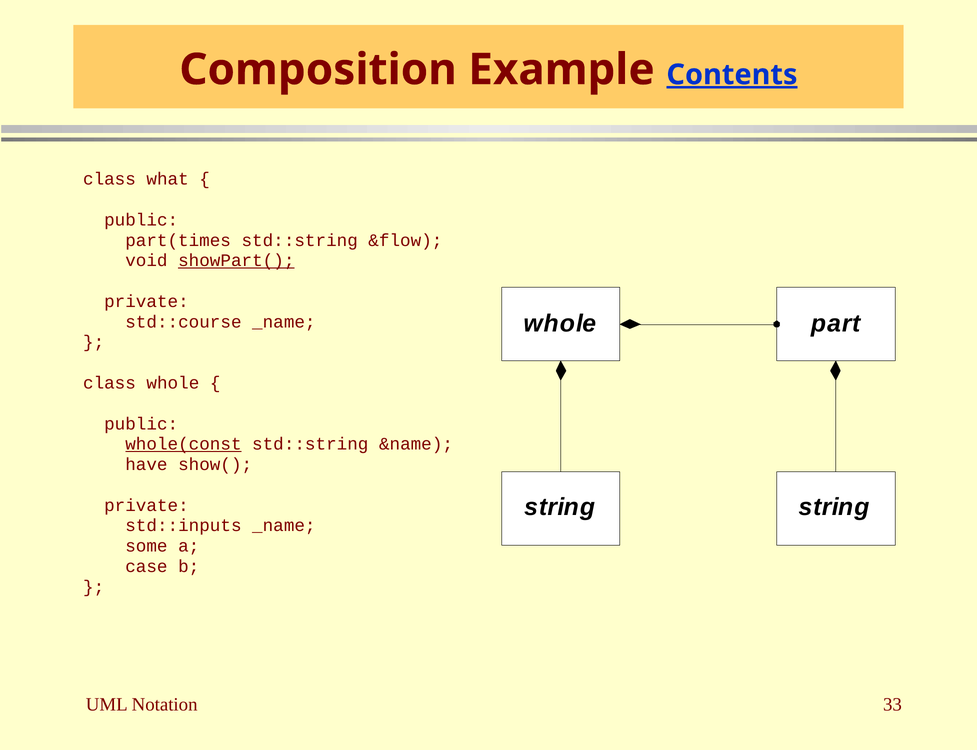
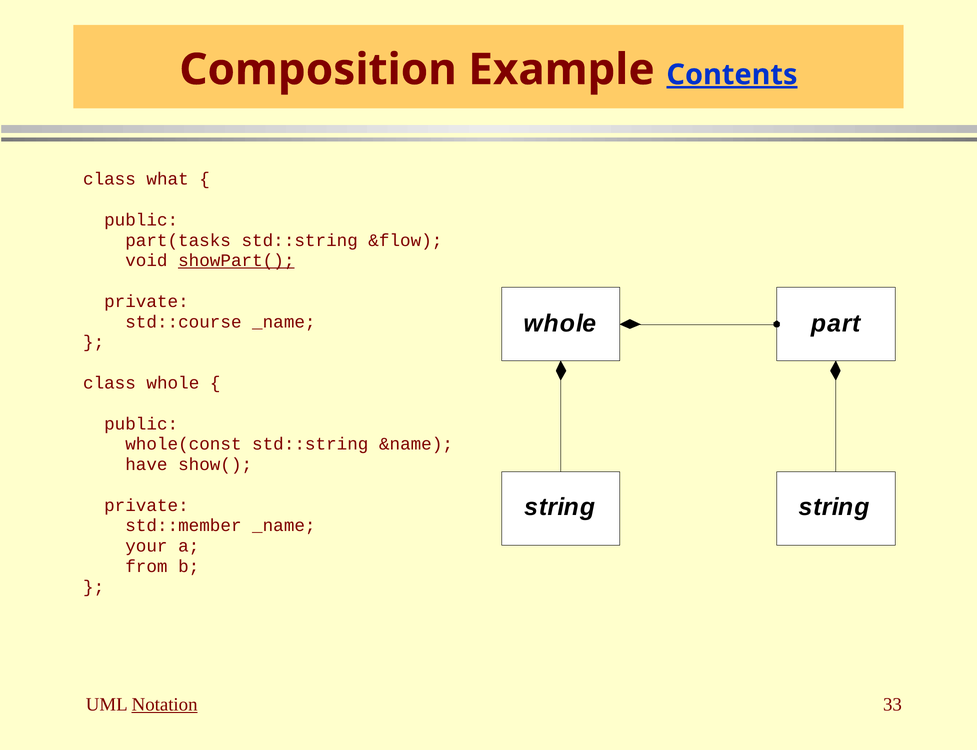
part(times: part(times -> part(tasks
whole(const underline: present -> none
std::inputs: std::inputs -> std::member
some: some -> your
case: case -> from
Notation underline: none -> present
